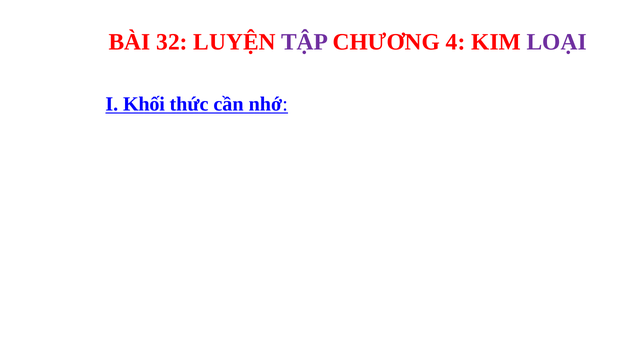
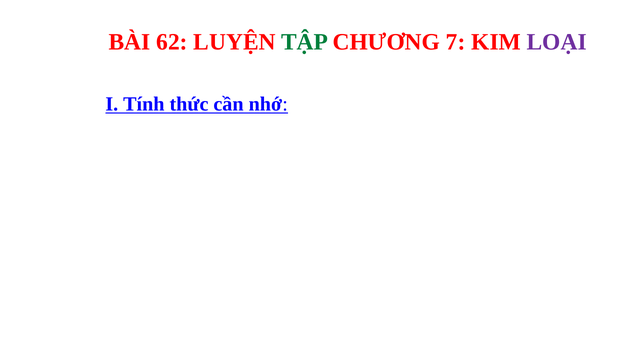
32: 32 -> 62
TẬP colour: purple -> green
4: 4 -> 7
Khối: Khối -> Tính
